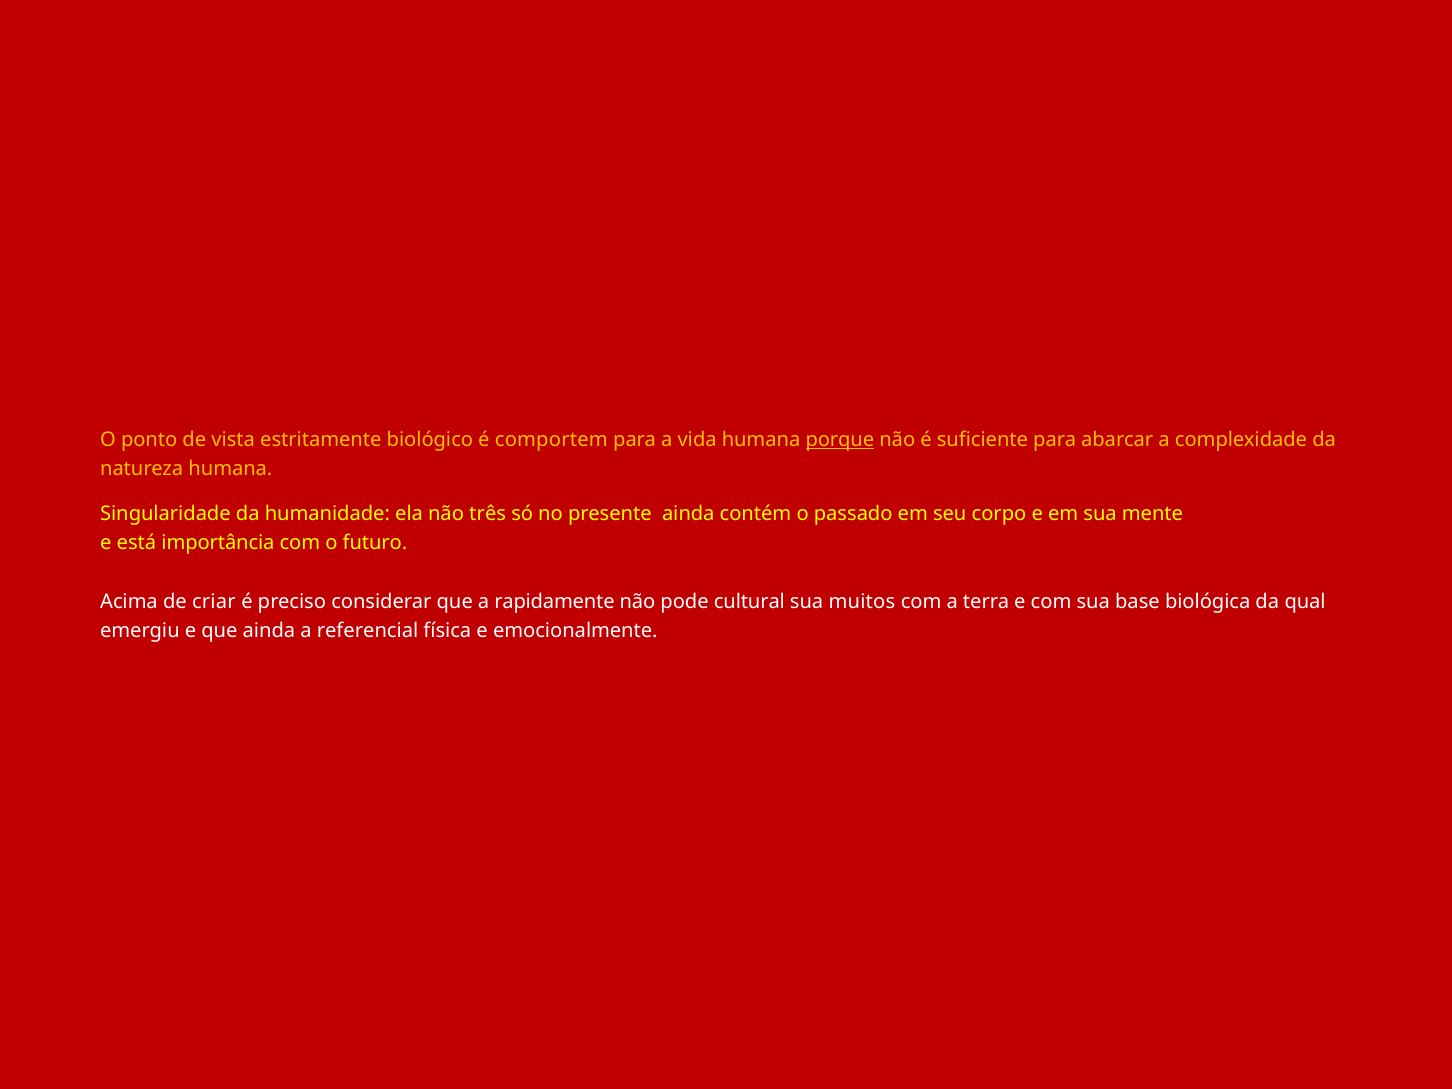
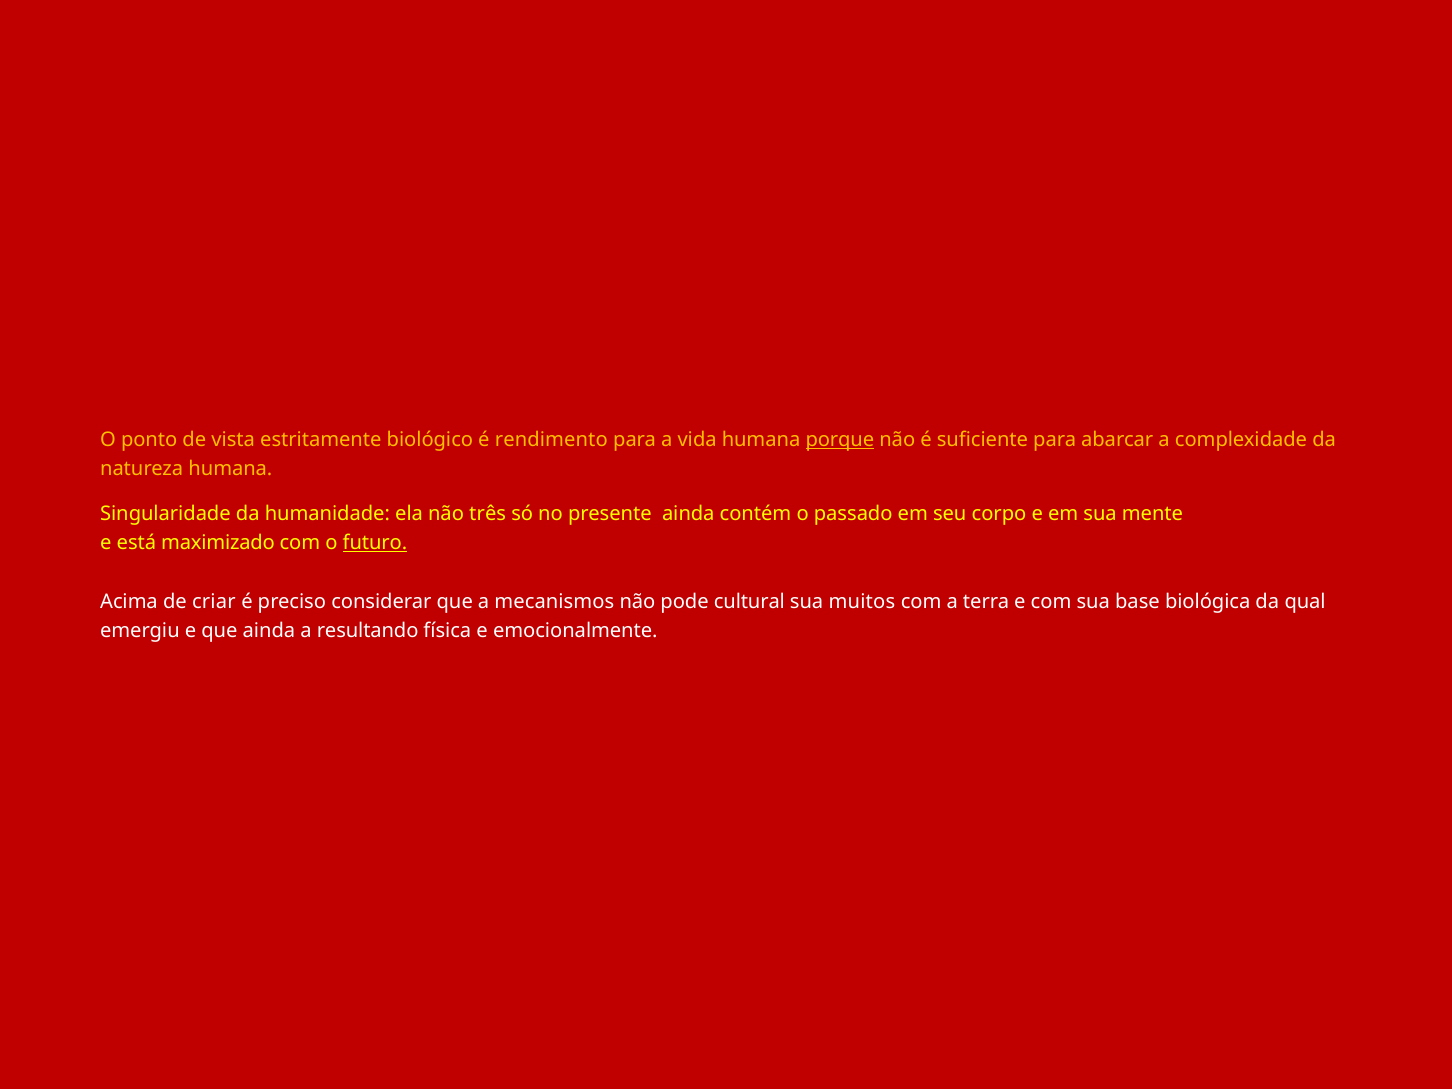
comportem: comportem -> rendimento
importância: importância -> maximizado
futuro underline: none -> present
rapidamente: rapidamente -> mecanismos
referencial: referencial -> resultando
